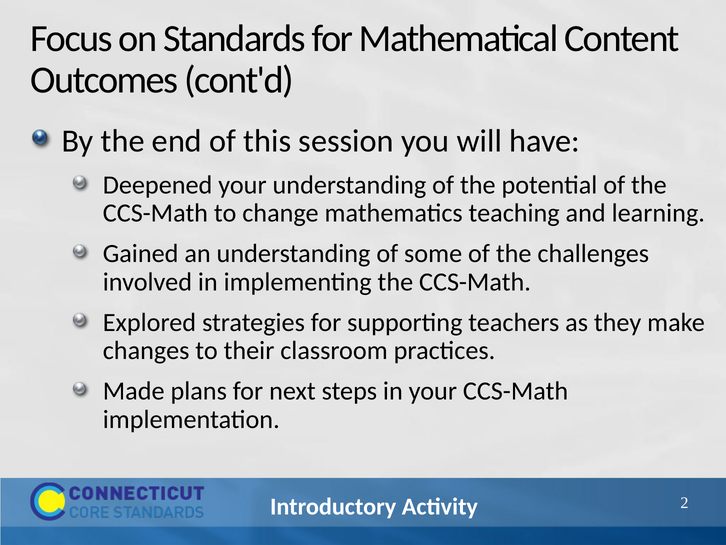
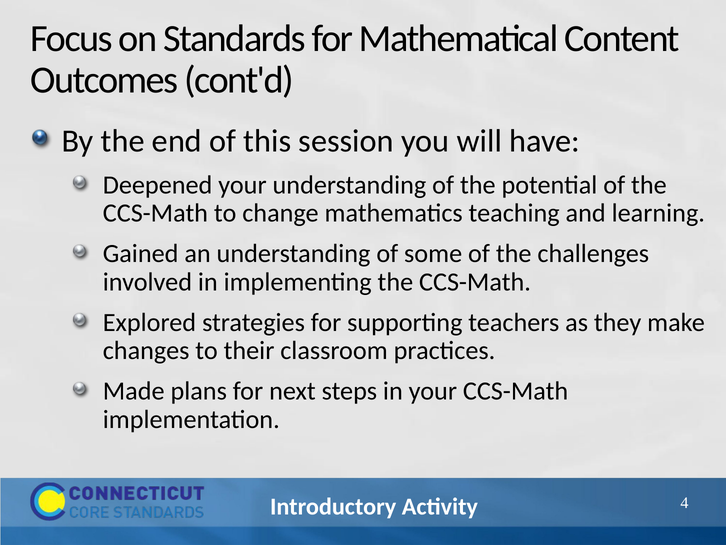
2: 2 -> 4
